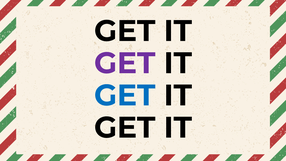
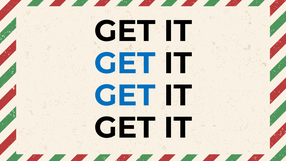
GET at (125, 63) colour: purple -> blue
